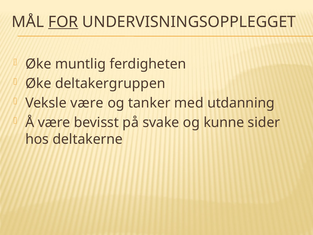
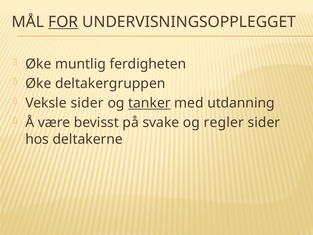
Veksle være: være -> sider
tanker underline: none -> present
kunne: kunne -> regler
